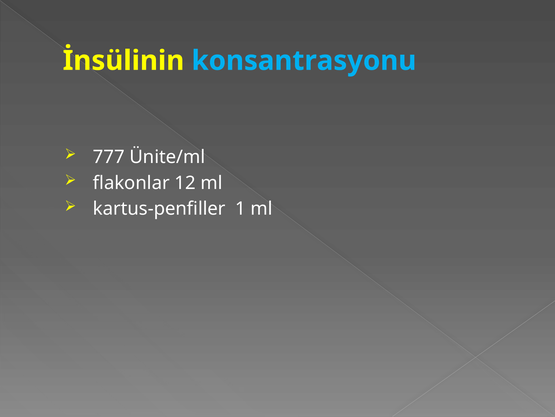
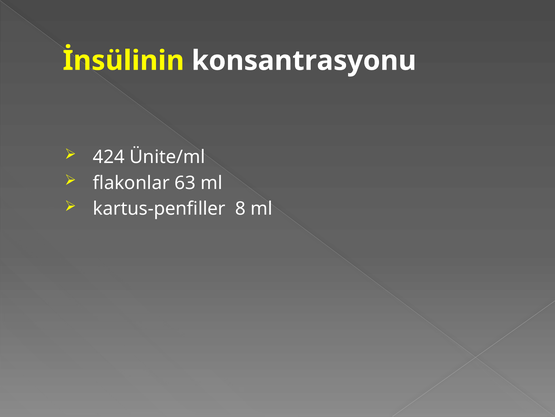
konsantrasyonu colour: light blue -> white
777: 777 -> 424
12: 12 -> 63
1: 1 -> 8
